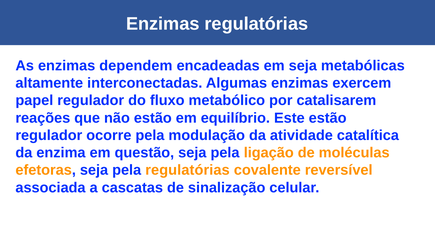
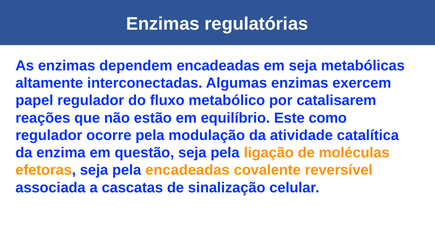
Este estão: estão -> como
pela regulatórias: regulatórias -> encadeadas
